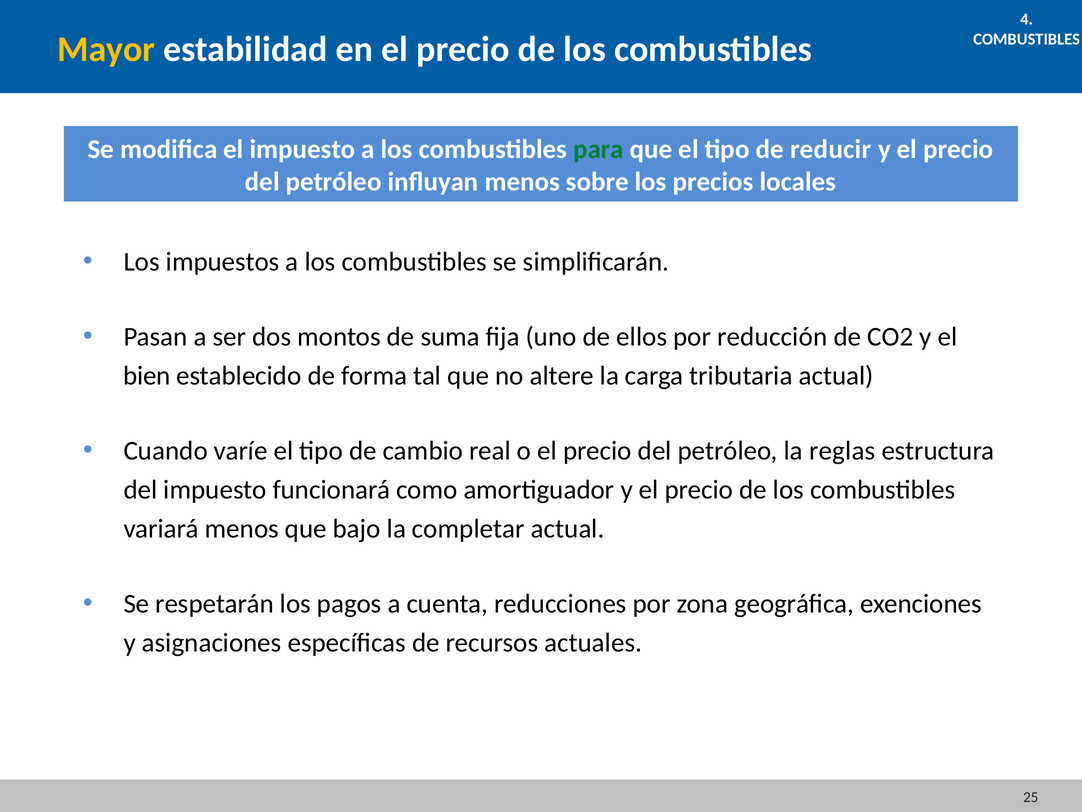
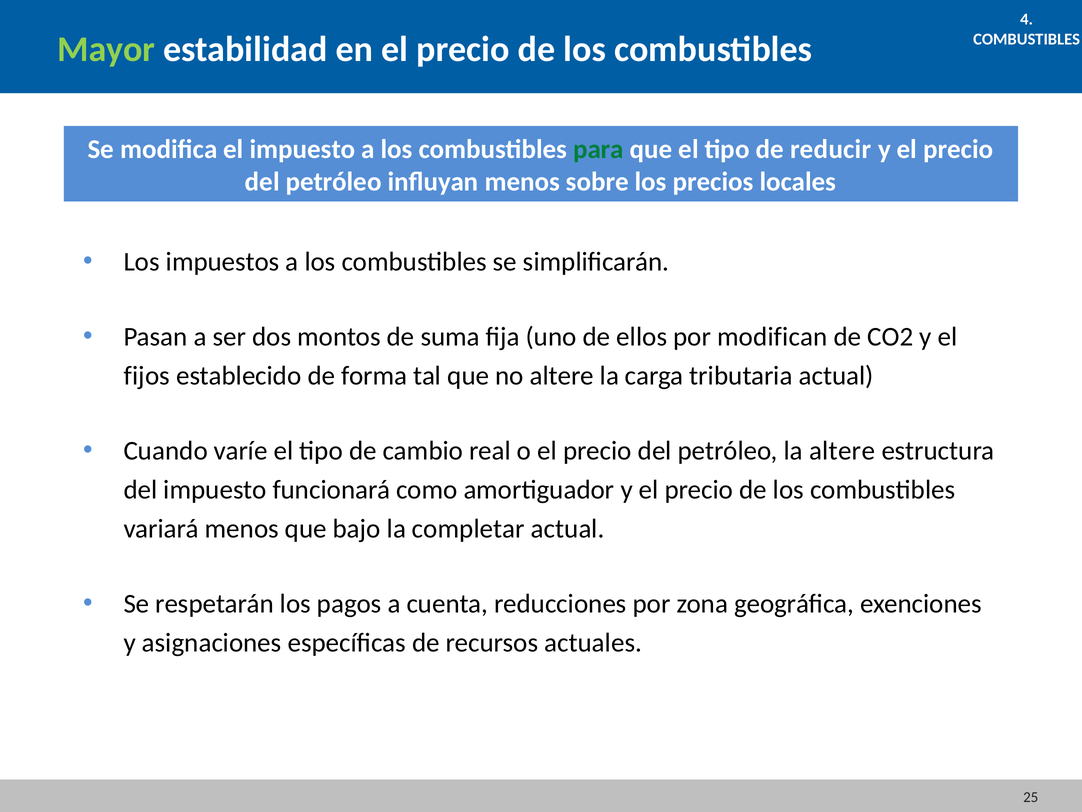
Mayor colour: yellow -> light green
reducción: reducción -> modifican
bien: bien -> fijos
la reglas: reglas -> altere
